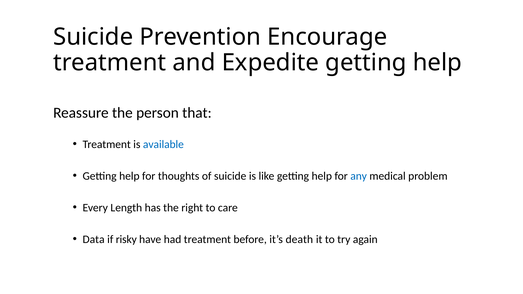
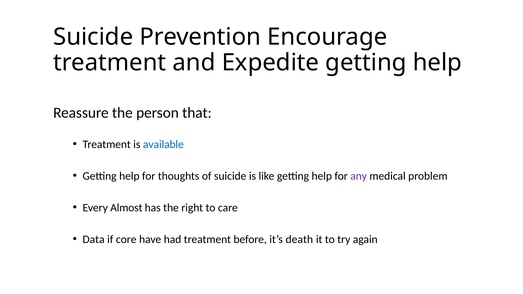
any colour: blue -> purple
Length: Length -> Almost
risky: risky -> core
